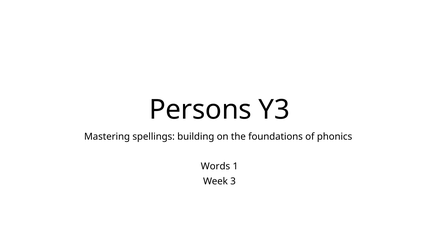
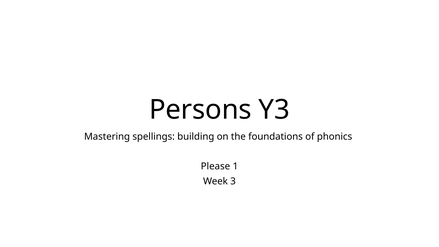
Words: Words -> Please
